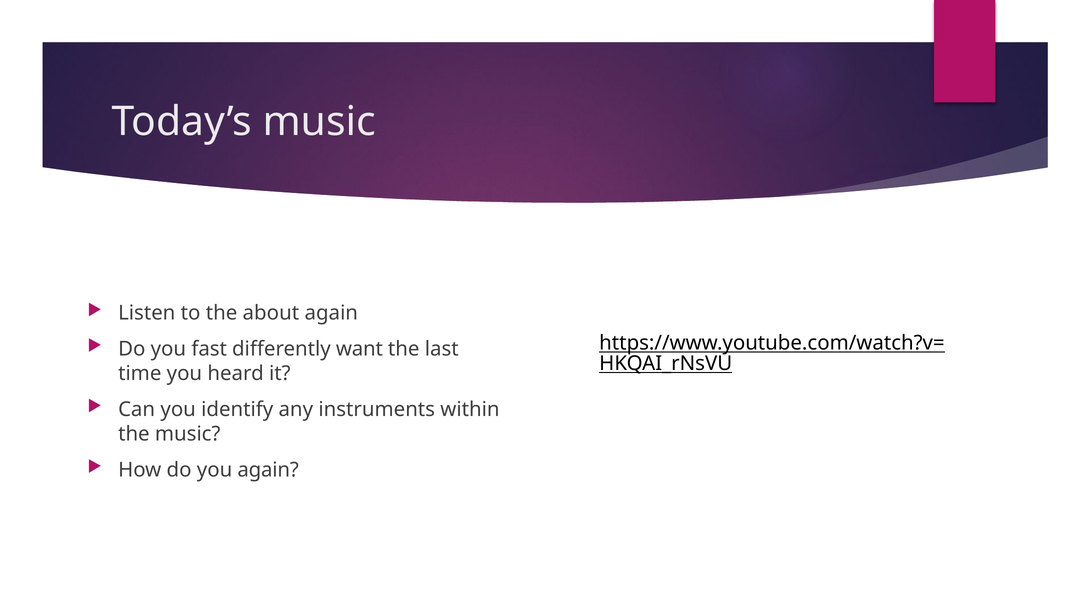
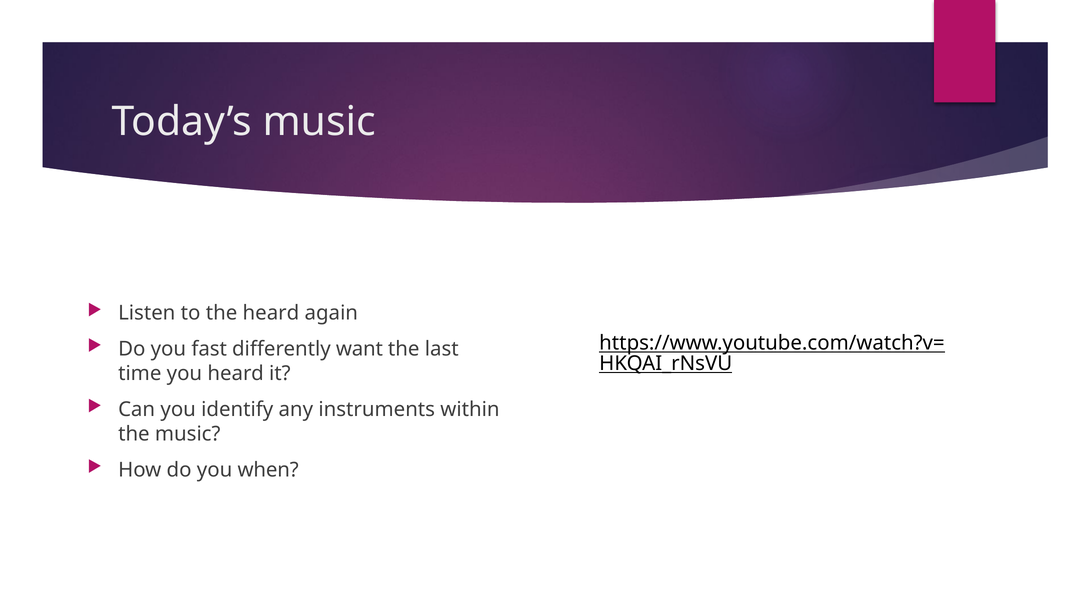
the about: about -> heard
you again: again -> when
